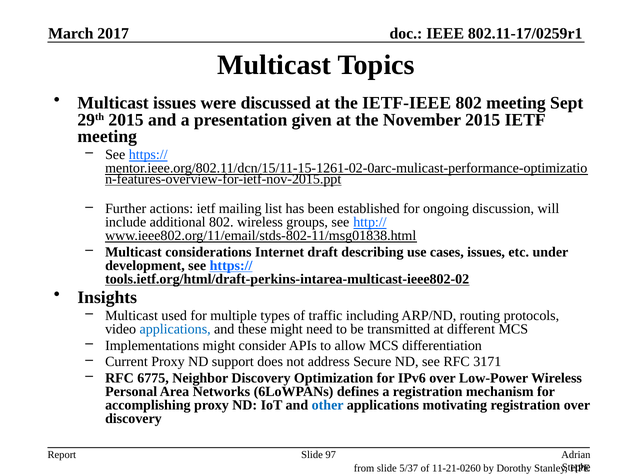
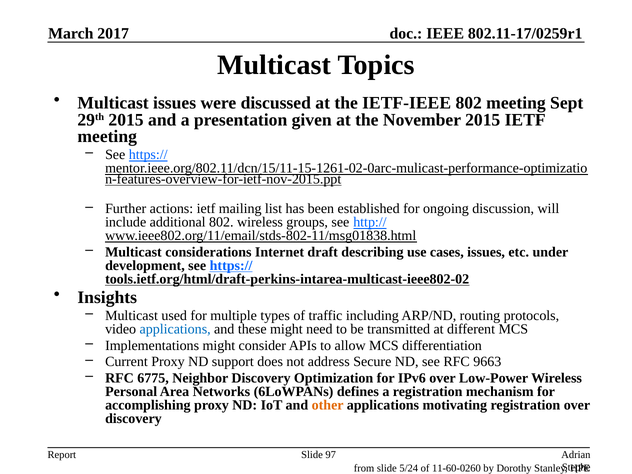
3171: 3171 -> 9663
other colour: blue -> orange
5/37: 5/37 -> 5/24
11-21-0260: 11-21-0260 -> 11-60-0260
